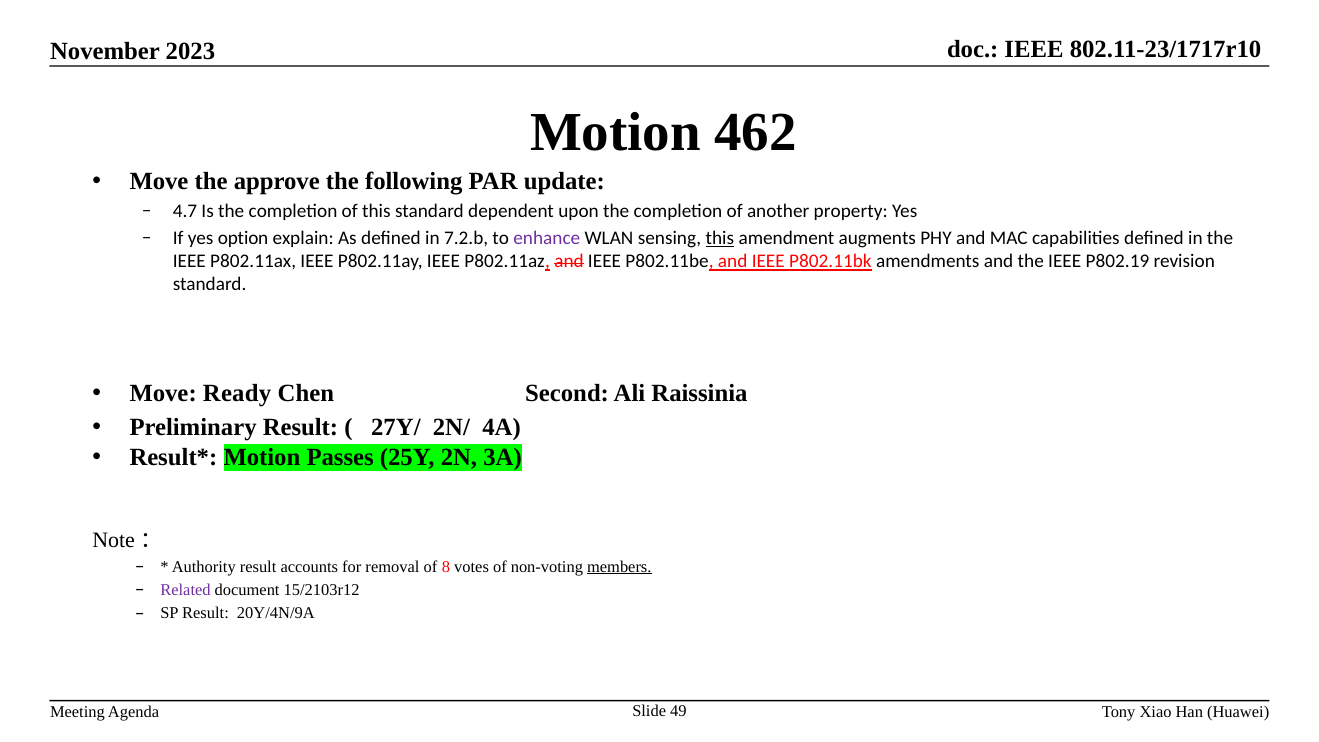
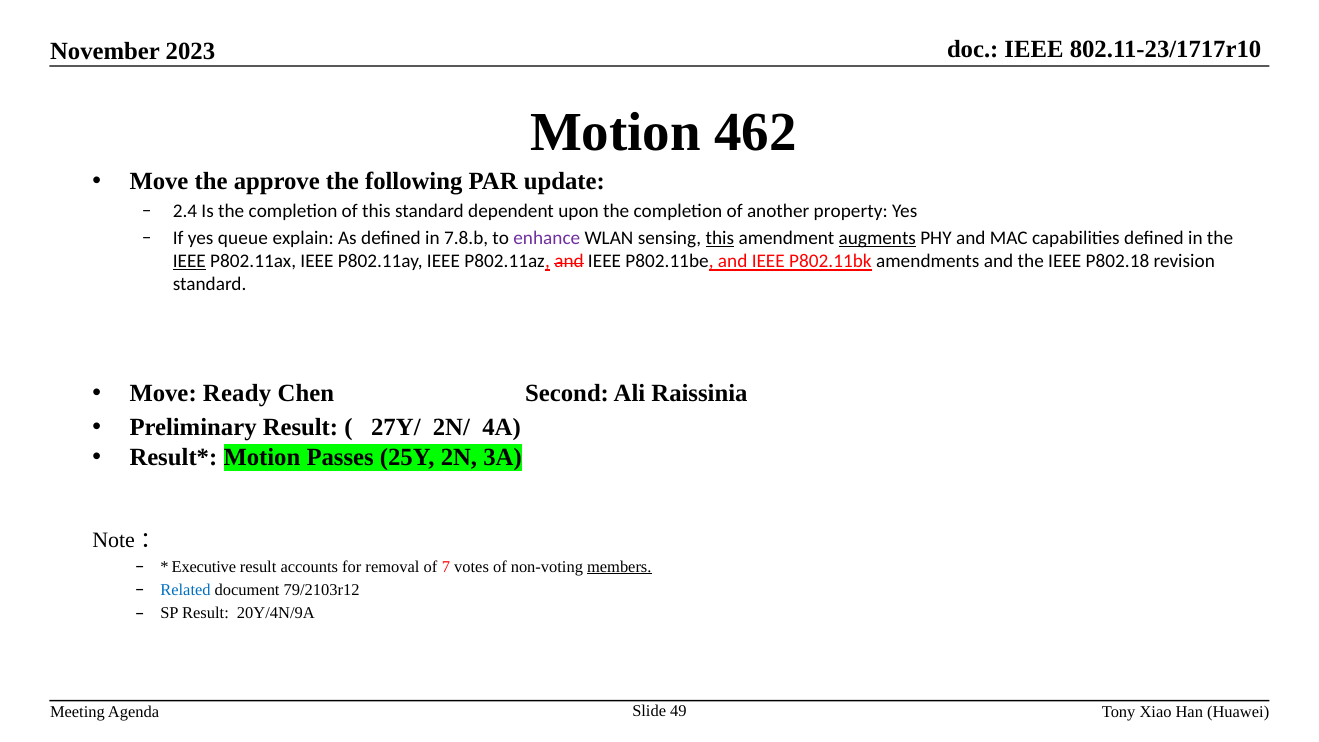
4.7: 4.7 -> 2.4
option: option -> queue
7.2.b: 7.2.b -> 7.8.b
augments underline: none -> present
IEEE at (189, 261) underline: none -> present
P802.19: P802.19 -> P802.18
Authority: Authority -> Executive
8: 8 -> 7
Related colour: purple -> blue
15/2103r12: 15/2103r12 -> 79/2103r12
